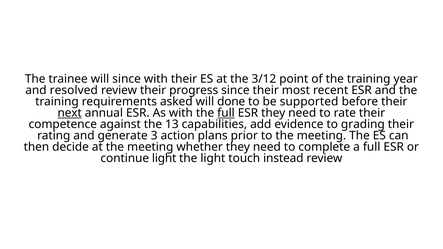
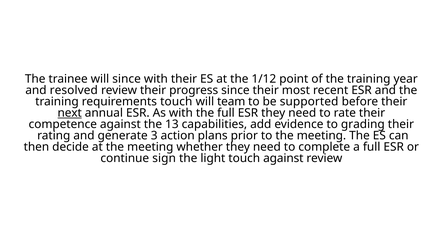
3/12: 3/12 -> 1/12
requirements asked: asked -> touch
done: done -> team
full at (226, 113) underline: present -> none
continue light: light -> sign
touch instead: instead -> against
